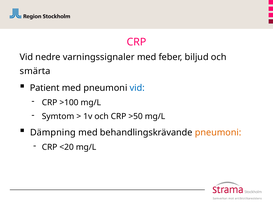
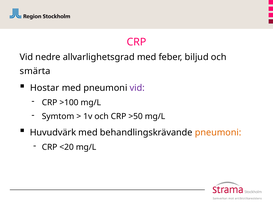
varningssignaler: varningssignaler -> allvarlighetsgrad
Patient: Patient -> Hostar
vid at (137, 88) colour: blue -> purple
Dämpning: Dämpning -> Huvudvärk
